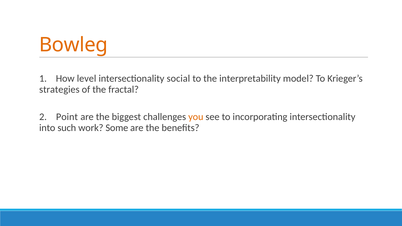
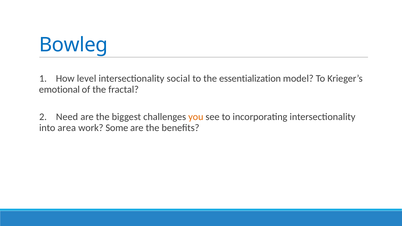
Bowleg colour: orange -> blue
interpretability: interpretability -> essentialization
strategies: strategies -> emotional
Point: Point -> Need
such: such -> area
